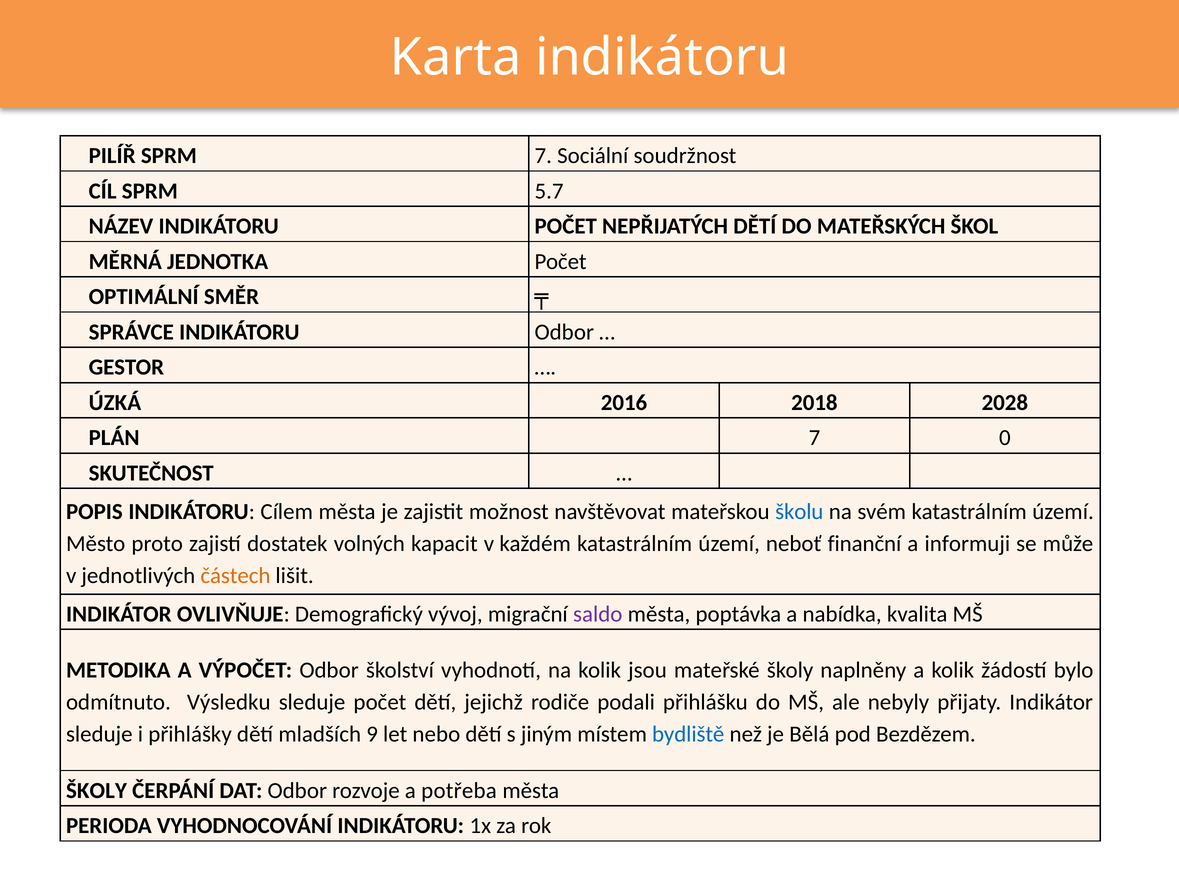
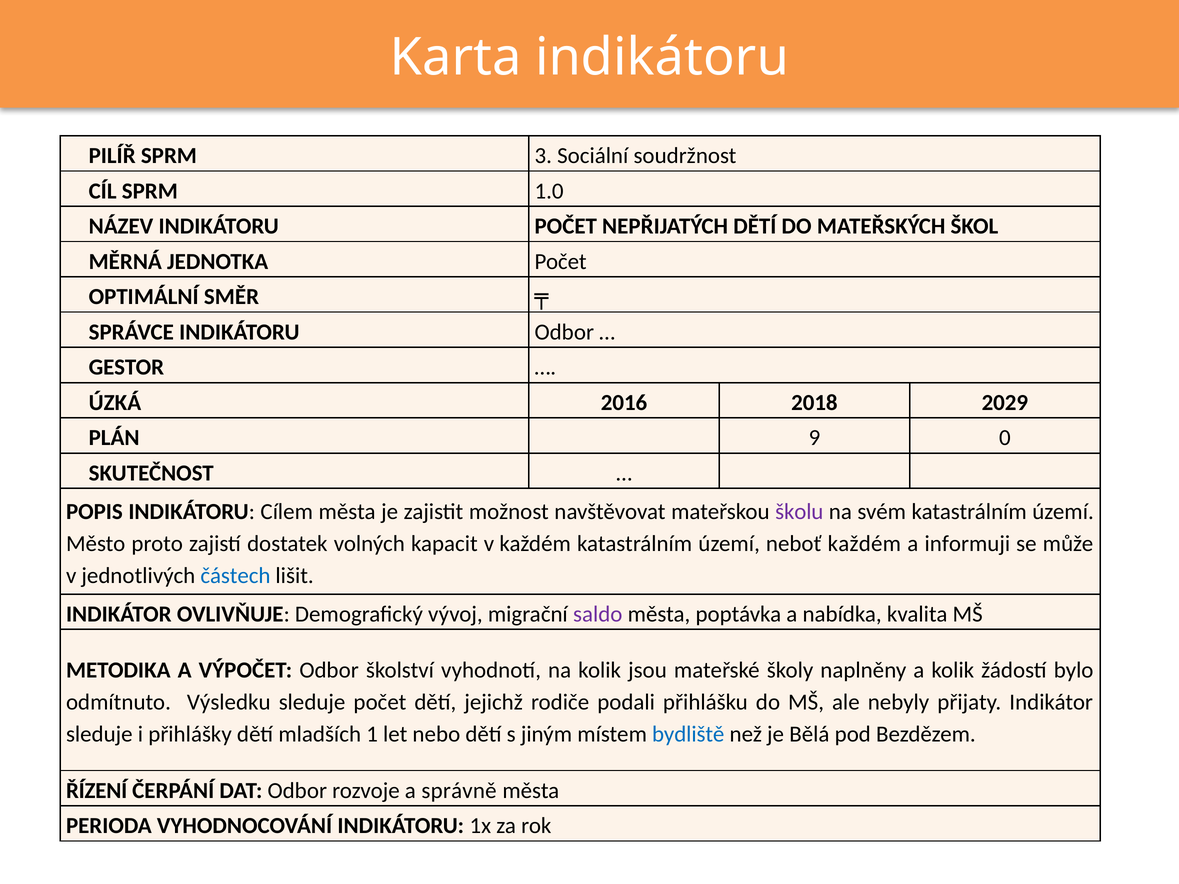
SPRM 7: 7 -> 3
5.7: 5.7 -> 1.0
2028: 2028 -> 2029
PLÁN 7: 7 -> 9
školu colour: blue -> purple
neboť finanční: finanční -> každém
částech colour: orange -> blue
9: 9 -> 1
ŠKOLY at (96, 791): ŠKOLY -> ŘÍZENÍ
potřeba: potřeba -> správně
